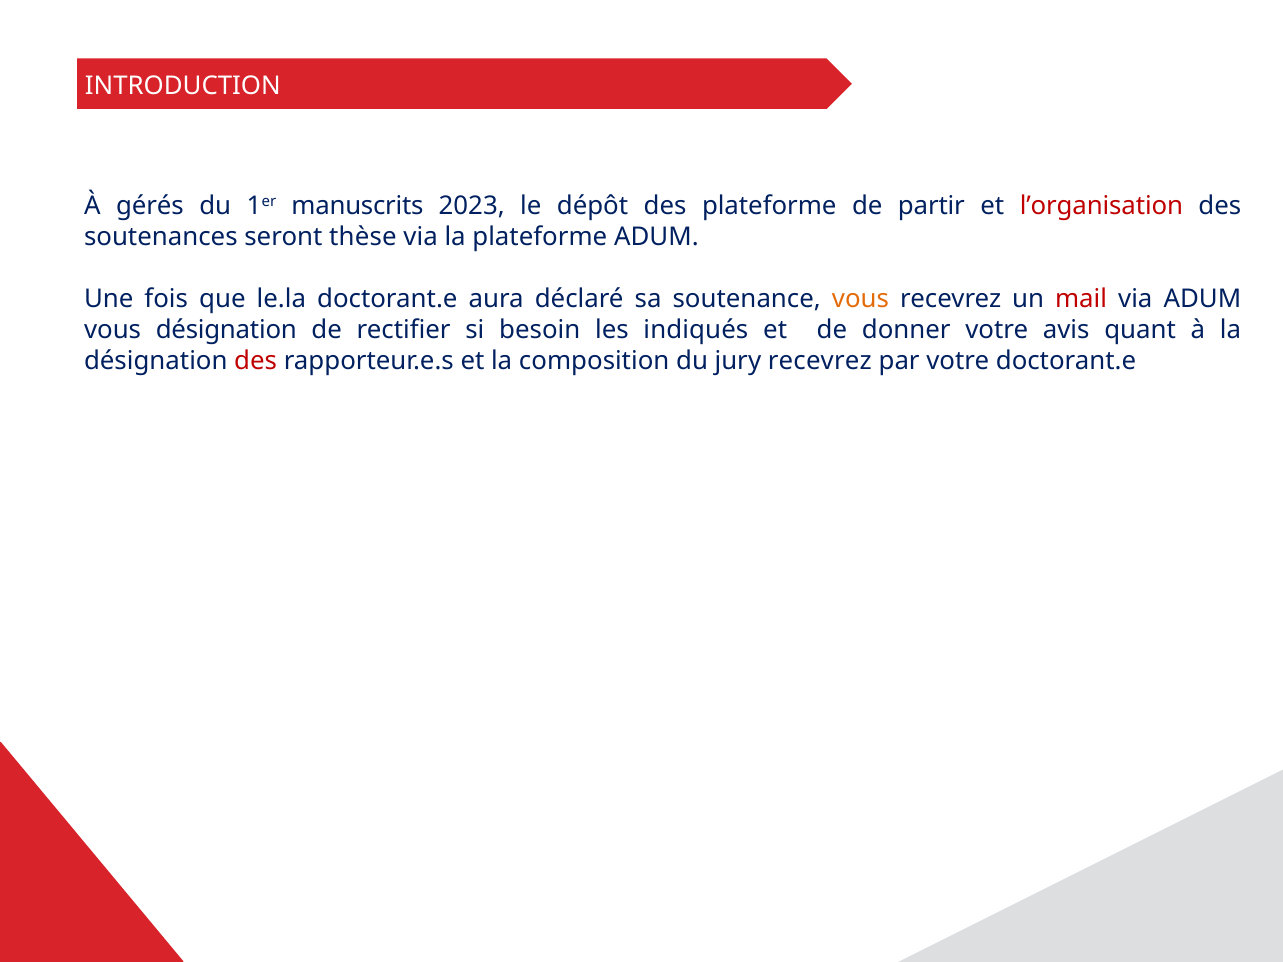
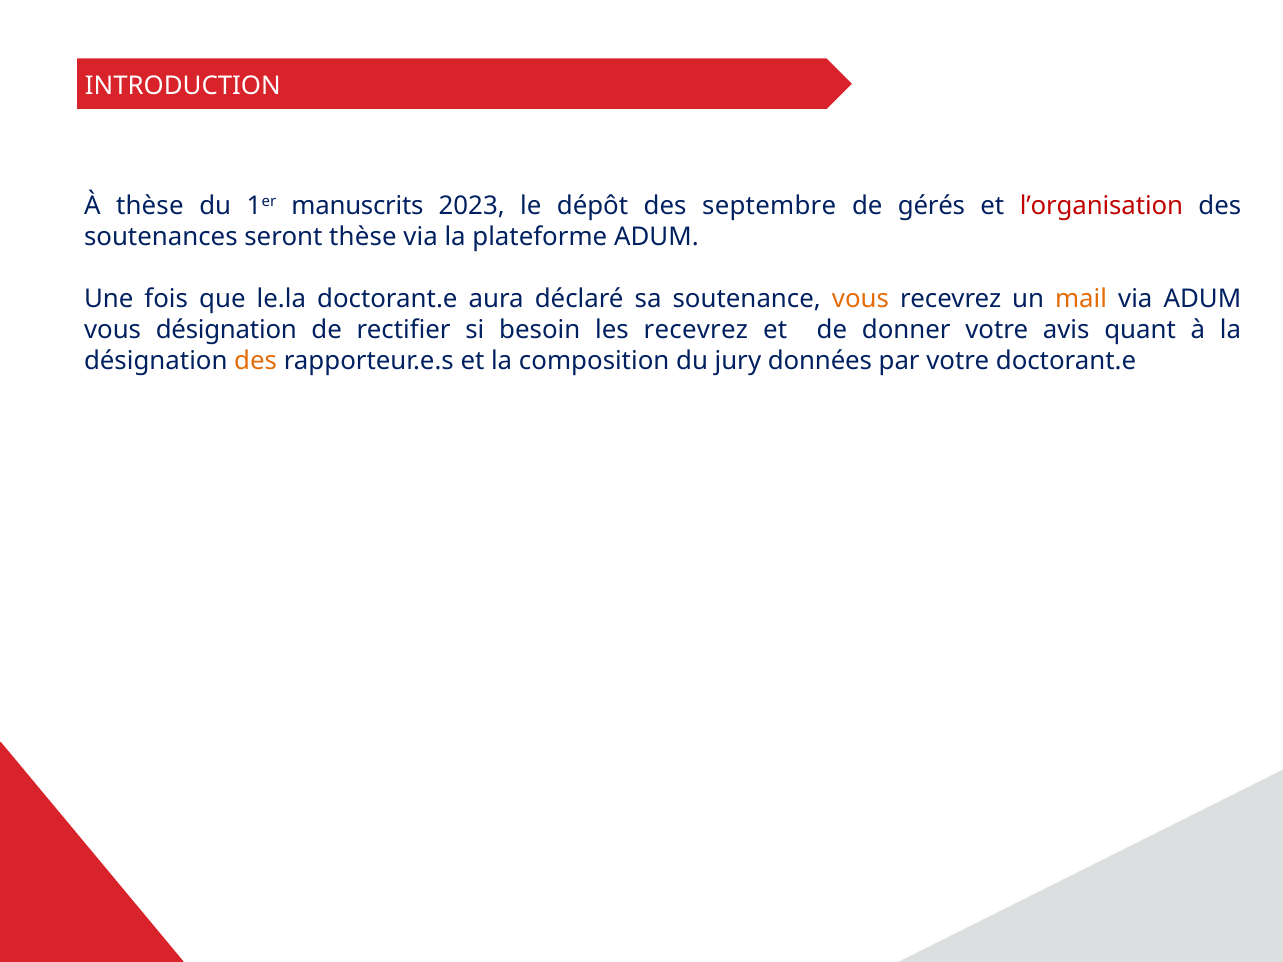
À gérés: gérés -> thèse
des plateforme: plateforme -> septembre
partir: partir -> gérés
mail colour: red -> orange
les indiqués: indiqués -> recevrez
des at (256, 361) colour: red -> orange
jury recevrez: recevrez -> données
